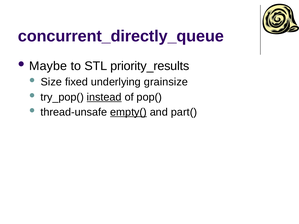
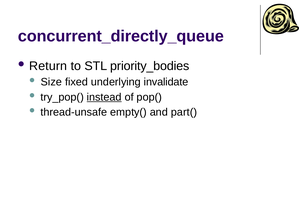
Maybe: Maybe -> Return
priority_results: priority_results -> priority_bodies
grainsize: grainsize -> invalidate
empty( underline: present -> none
